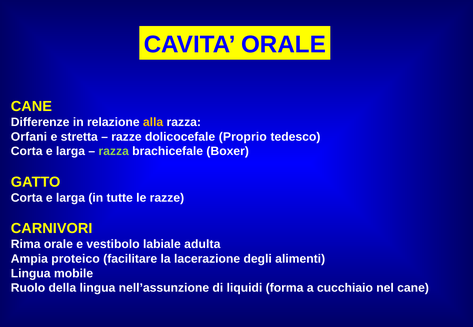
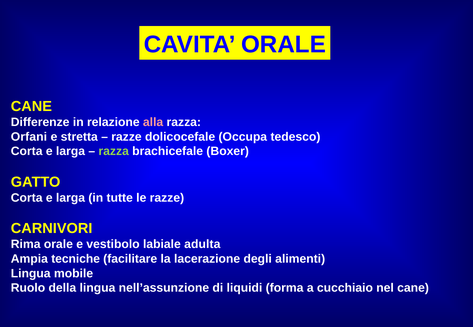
alla colour: yellow -> pink
Proprio: Proprio -> Occupa
proteico: proteico -> tecniche
